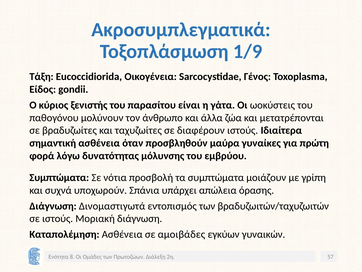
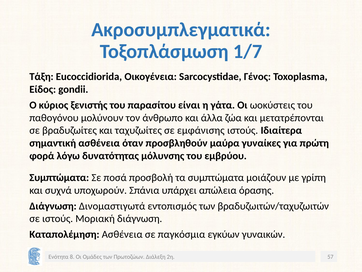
1/9: 1/9 -> 1/7
διαφέρουν: διαφέρουν -> εμφάνισης
νότια: νότια -> ποσά
αμοιβάδες: αμοιβάδες -> παγκόσμια
